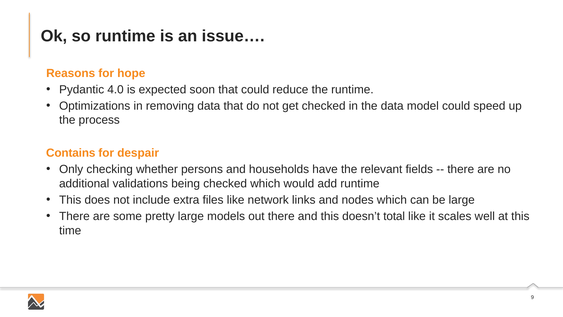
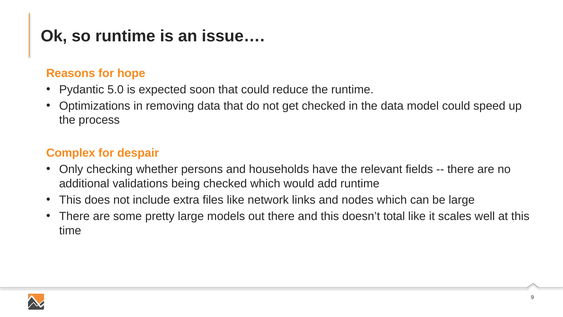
4.0: 4.0 -> 5.0
Contains: Contains -> Complex
